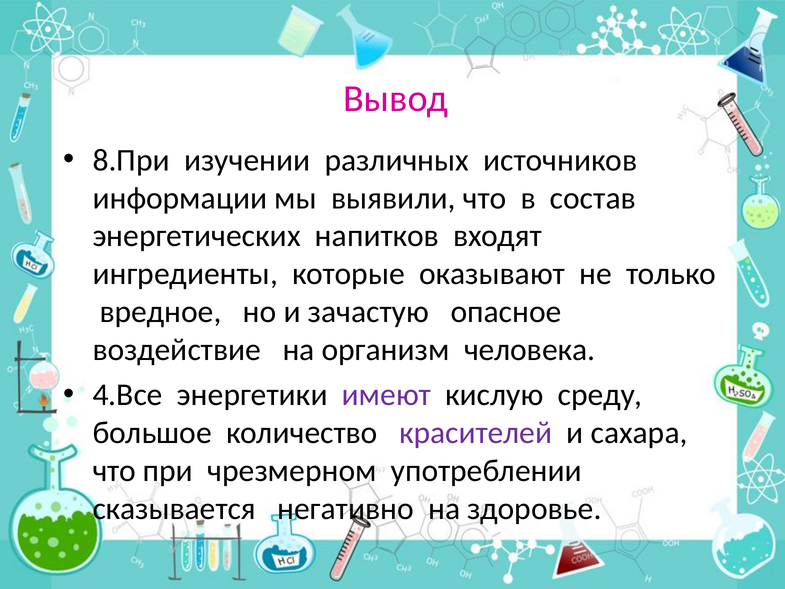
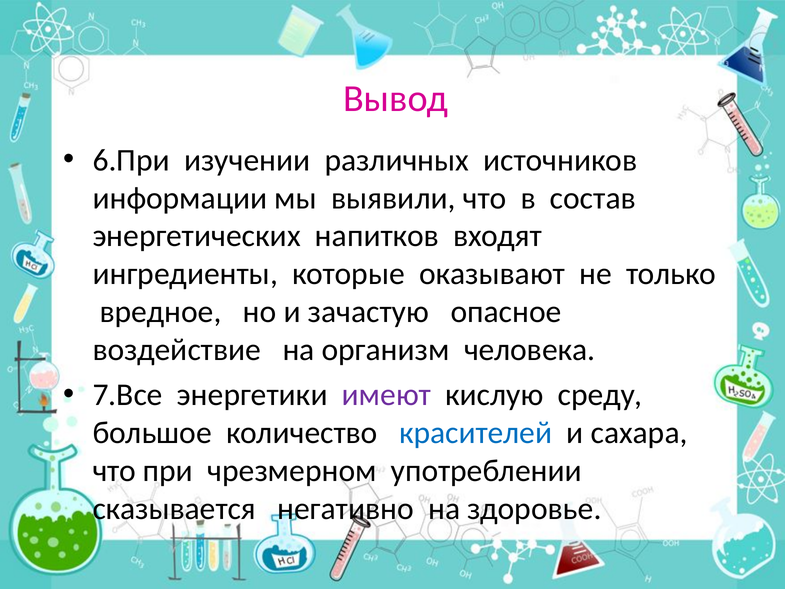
8.При: 8.При -> 6.При
4.Все: 4.Все -> 7.Все
красителей colour: purple -> blue
